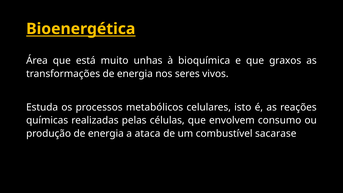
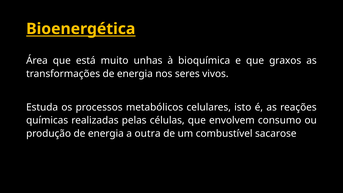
ataca: ataca -> outra
sacarase: sacarase -> sacarose
